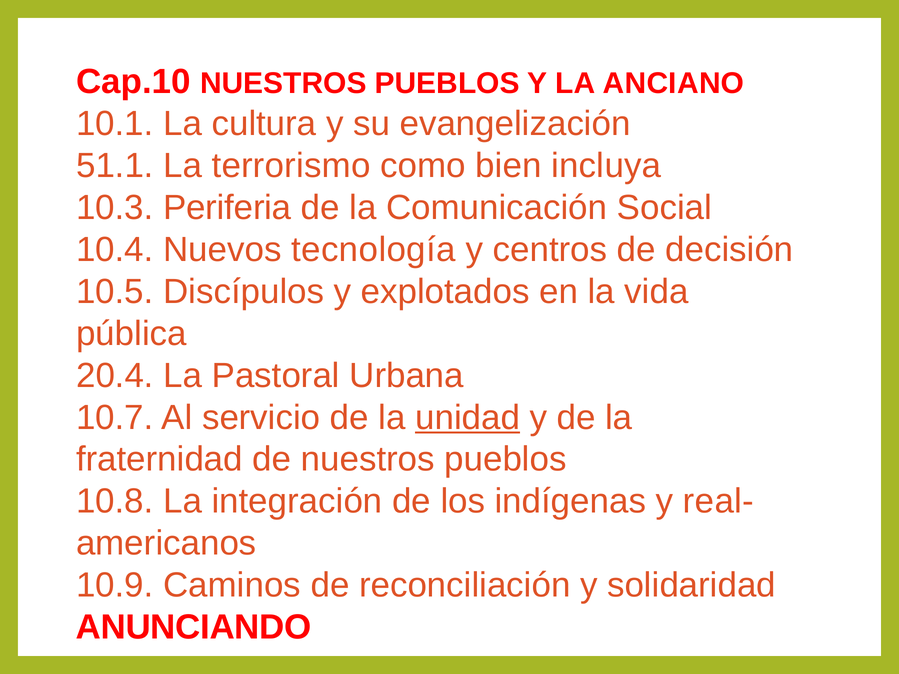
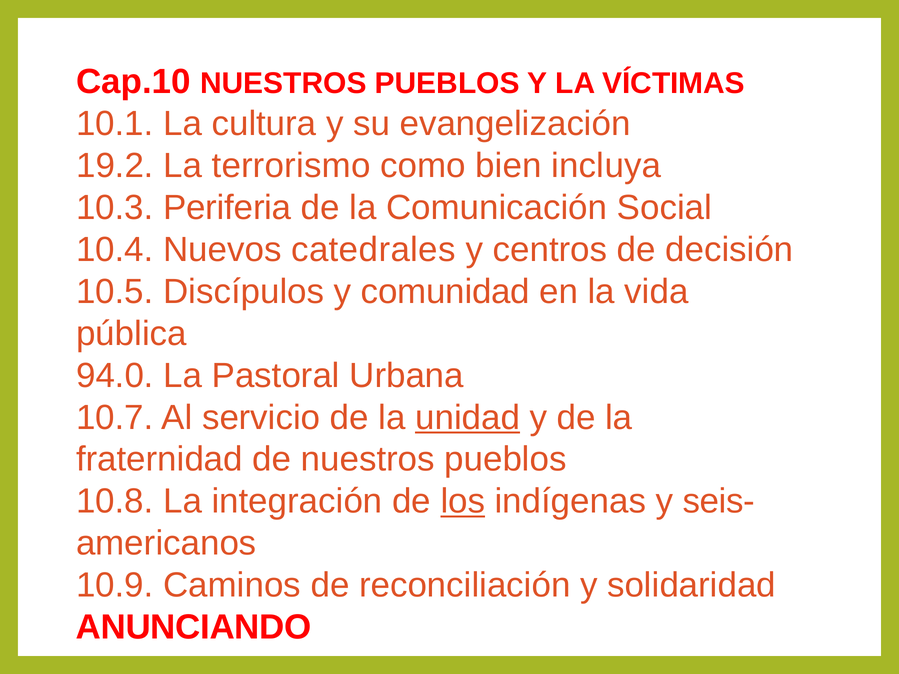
ANCIANO: ANCIANO -> VÍCTIMAS
51.1: 51.1 -> 19.2
tecnología: tecnología -> catedrales
explotados: explotados -> comunidad
20.4: 20.4 -> 94.0
los underline: none -> present
real-: real- -> seis-
